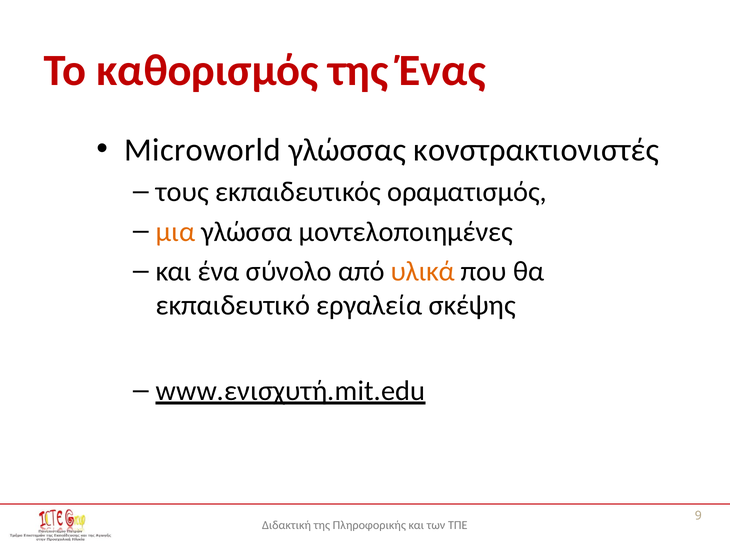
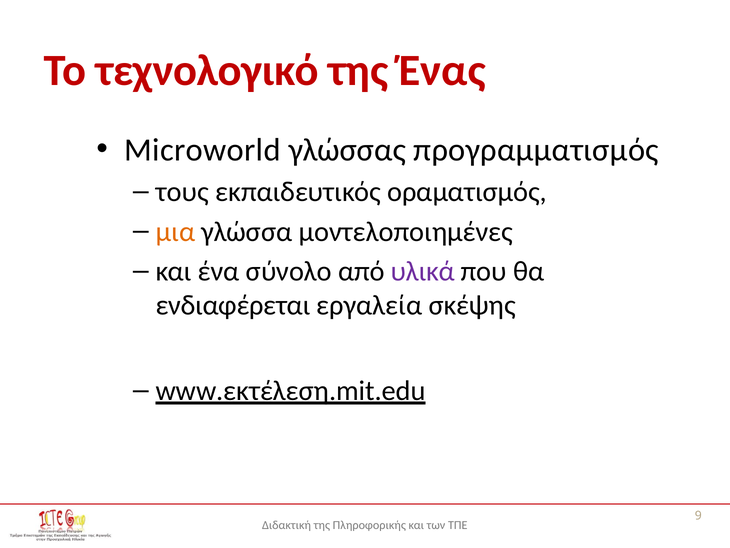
καθορισμός: καθορισμός -> τεχνολογικό
κονστρακτιονιστές: κονστρακτιονιστές -> προγραμματισμός
υλικά colour: orange -> purple
εκπαιδευτικό: εκπαιδευτικό -> ενδιαφέρεται
www.ενισχυτή.mit.edu: www.ενισχυτή.mit.edu -> www.εκτέλεση.mit.edu
